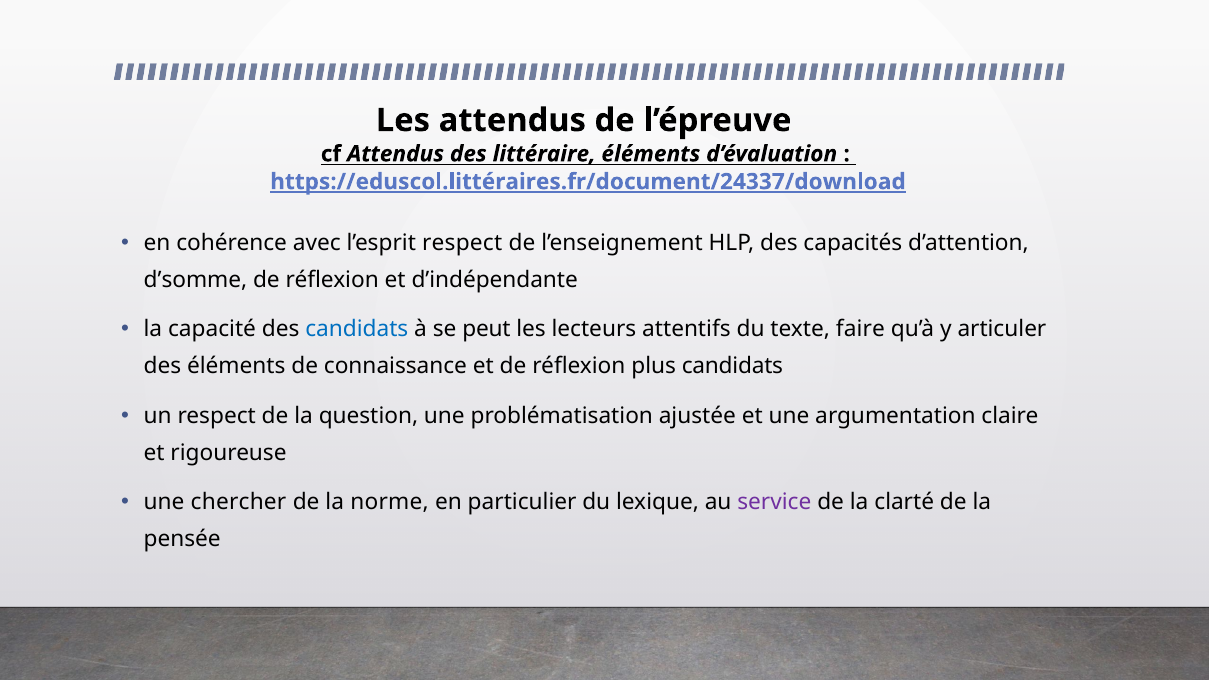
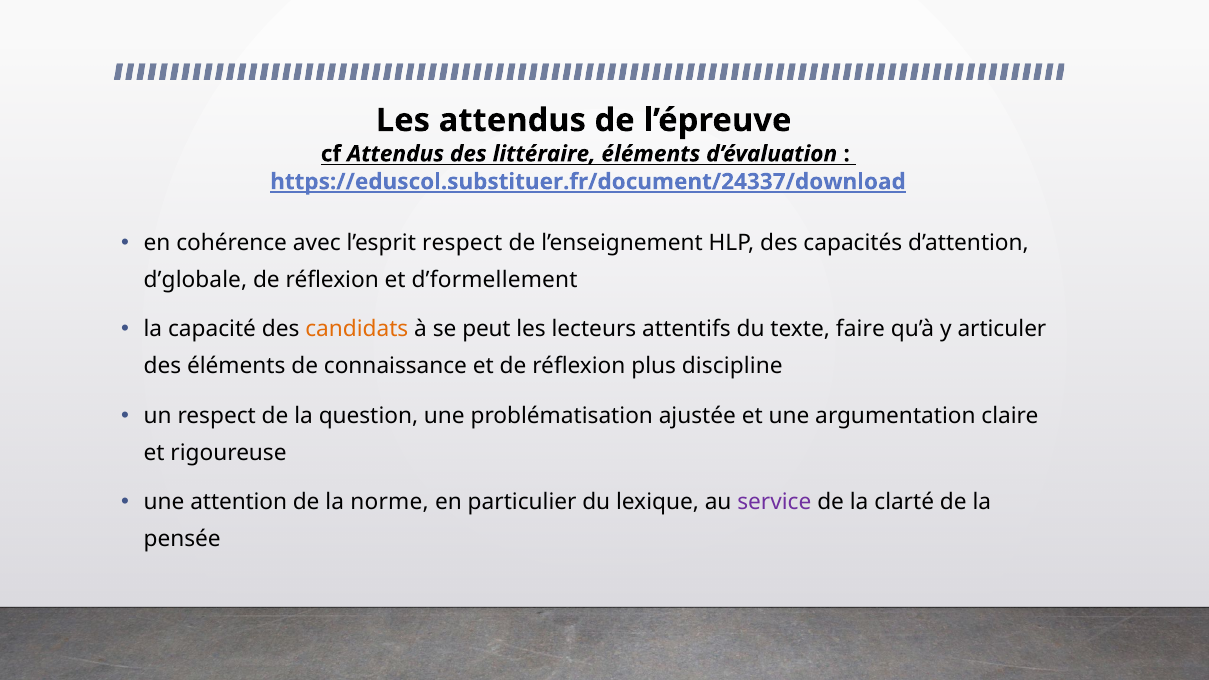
https://eduscol.littéraires.fr/document/24337/download: https://eduscol.littéraires.fr/document/24337/download -> https://eduscol.substituer.fr/document/24337/download
d’somme: d’somme -> d’globale
d’indépendante: d’indépendante -> d’formellement
candidats at (357, 329) colour: blue -> orange
plus candidats: candidats -> discipline
chercher: chercher -> attention
